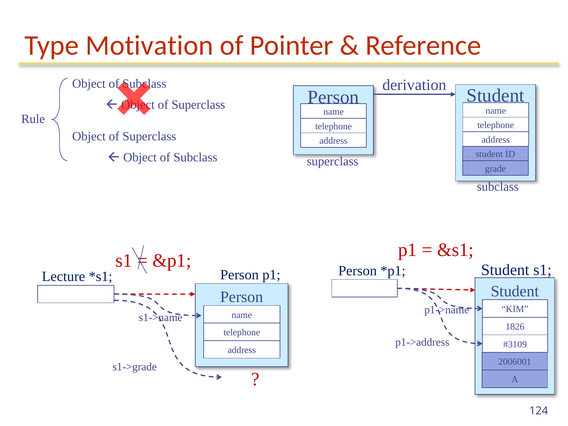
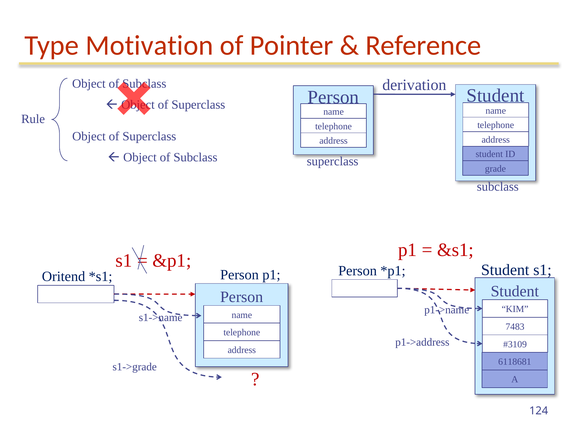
Lecture: Lecture -> Oritend
1826: 1826 -> 7483
2006001: 2006001 -> 6118681
